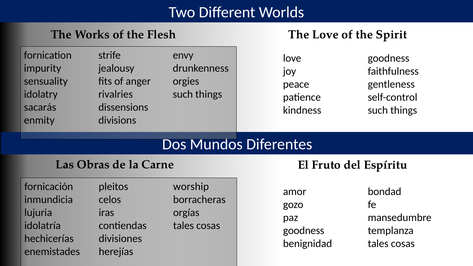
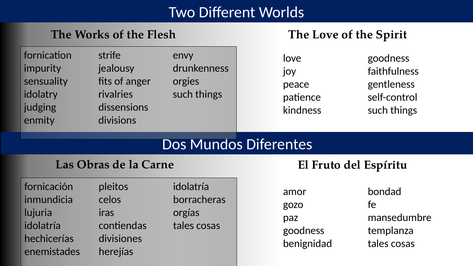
sacarás: sacarás -> judging
worship at (191, 187): worship -> idolatría
